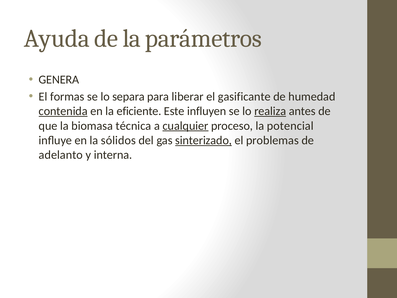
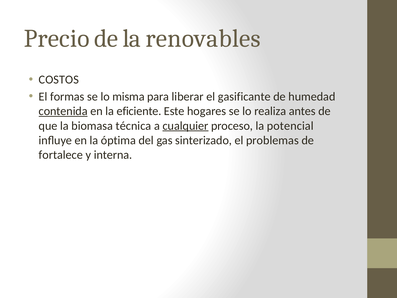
Ayuda: Ayuda -> Precio
parámetros: parámetros -> renovables
GENERA: GENERA -> COSTOS
separa: separa -> misma
influyen: influyen -> hogares
realiza underline: present -> none
sólidos: sólidos -> óptima
sinterizado underline: present -> none
adelanto: adelanto -> fortalece
